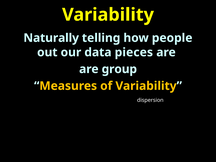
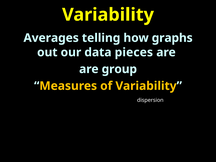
Naturally: Naturally -> Averages
people: people -> graphs
